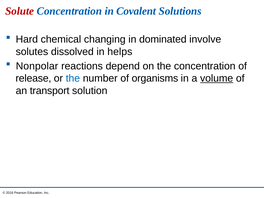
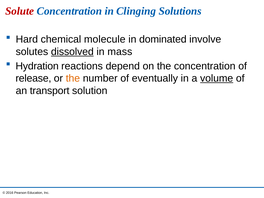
Covalent: Covalent -> Clinging
changing: changing -> molecule
dissolved underline: none -> present
helps: helps -> mass
Nonpolar: Nonpolar -> Hydration
the at (73, 78) colour: blue -> orange
organisms: organisms -> eventually
